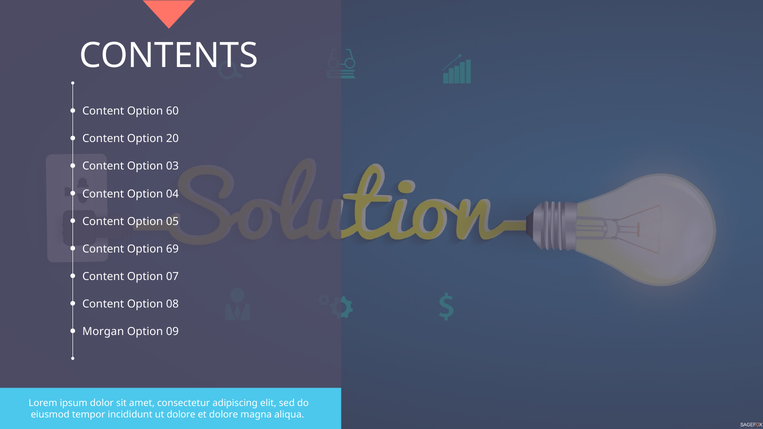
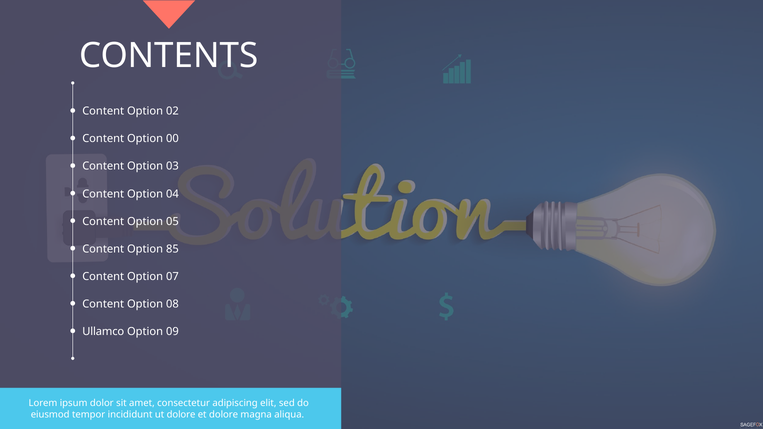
60: 60 -> 02
20: 20 -> 00
69: 69 -> 85
Morgan: Morgan -> Ullamco
